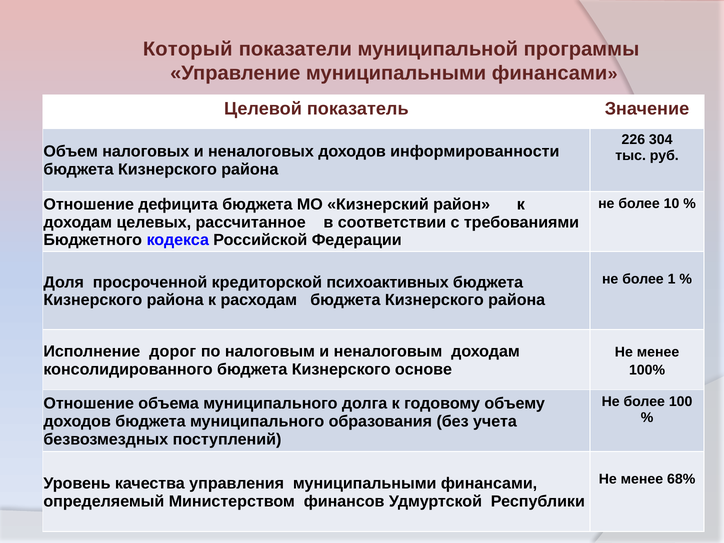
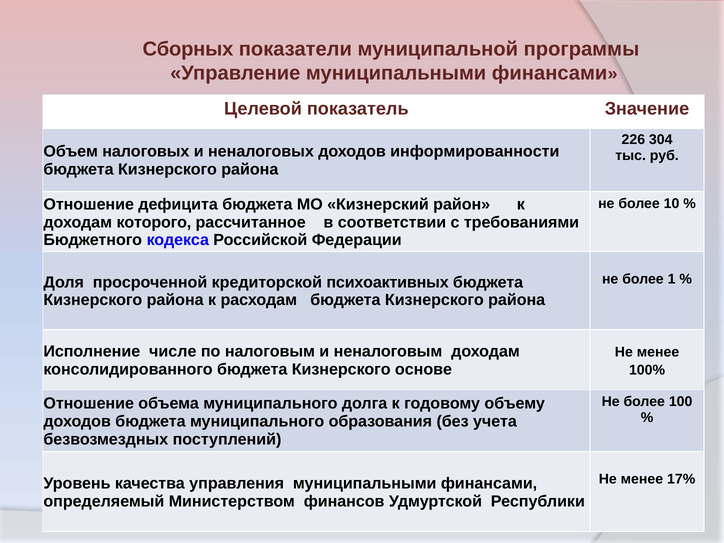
Который: Который -> Сборных
целевых: целевых -> которого
дорог: дорог -> числе
68%: 68% -> 17%
